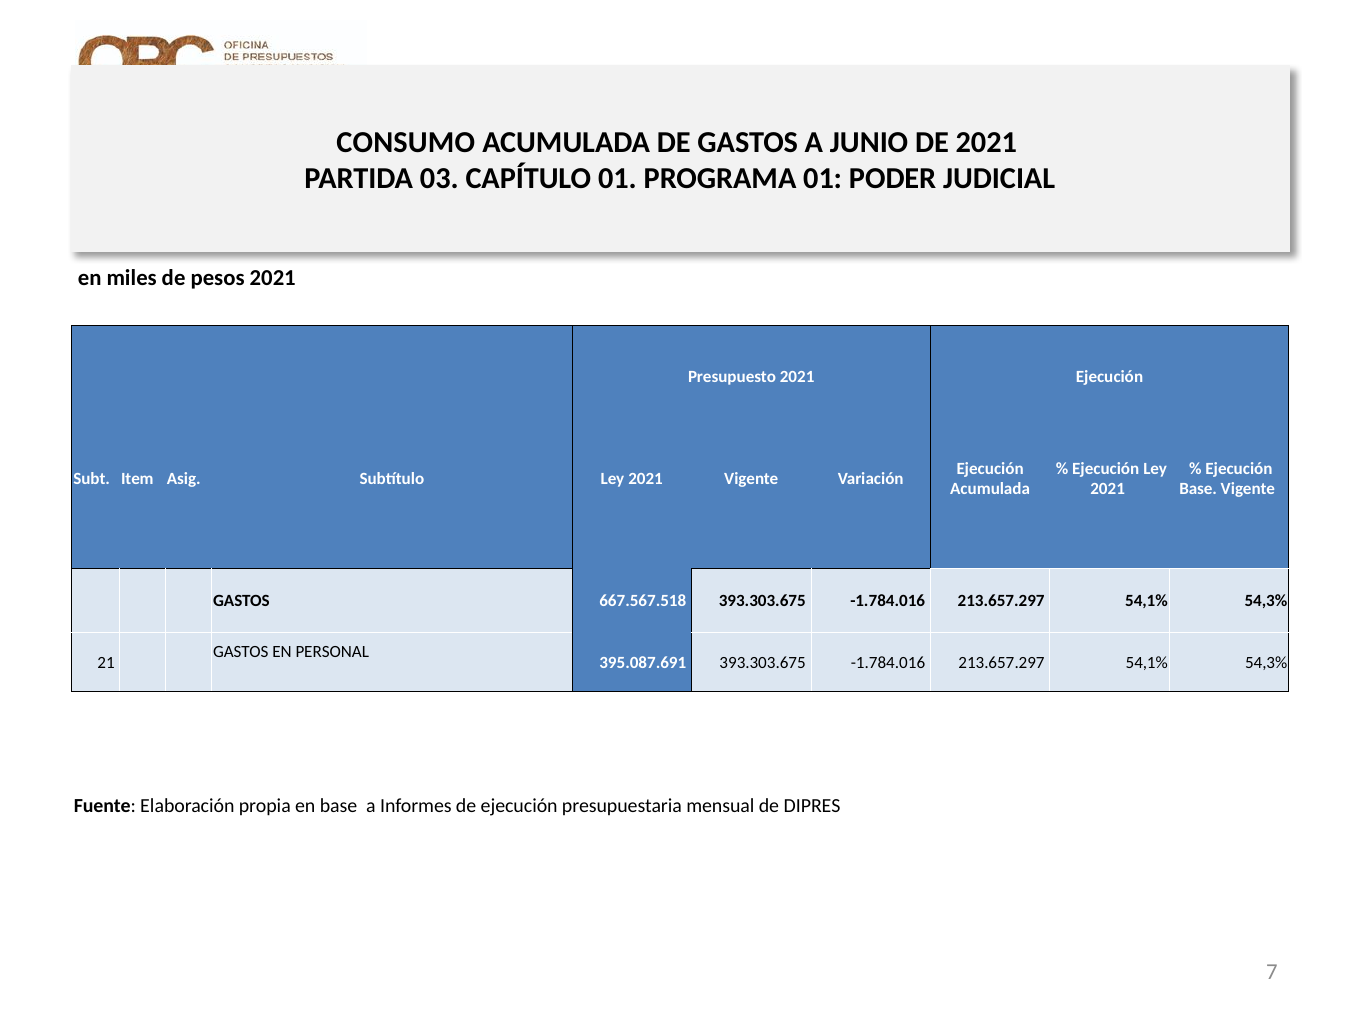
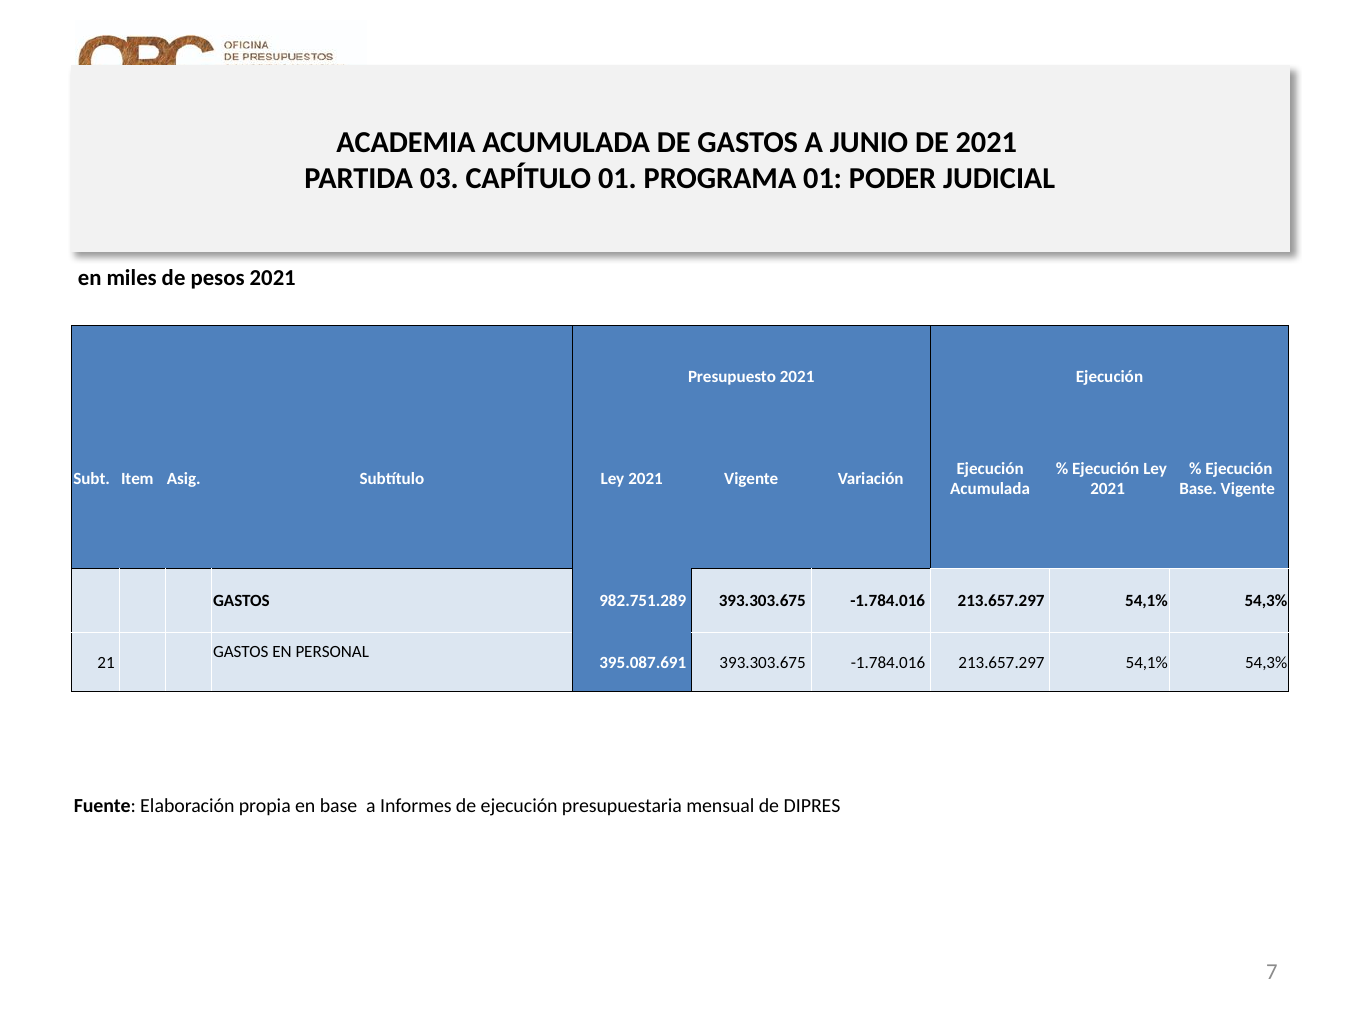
CONSUMO: CONSUMO -> ACADEMIA
667.567.518: 667.567.518 -> 982.751.289
